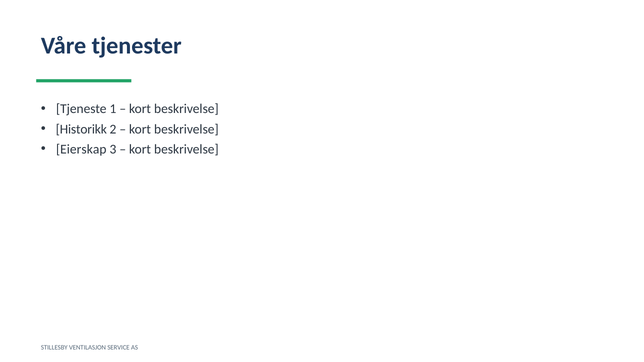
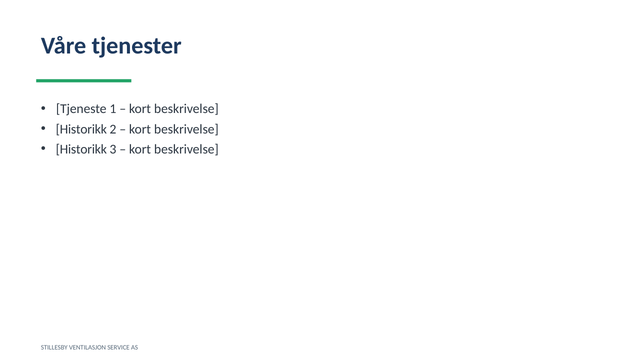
Eierskap at (81, 149): Eierskap -> Historikk
